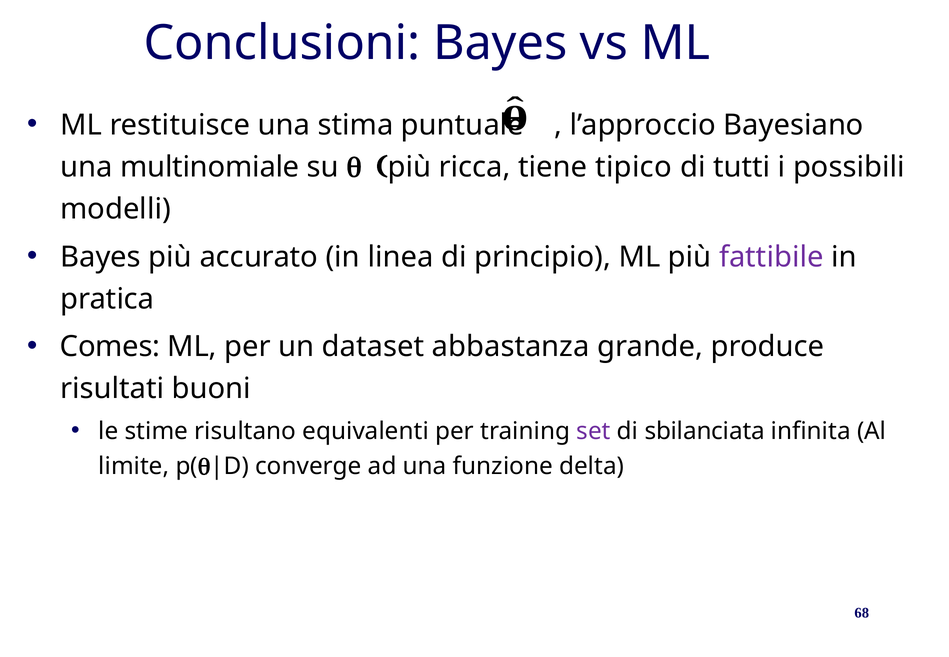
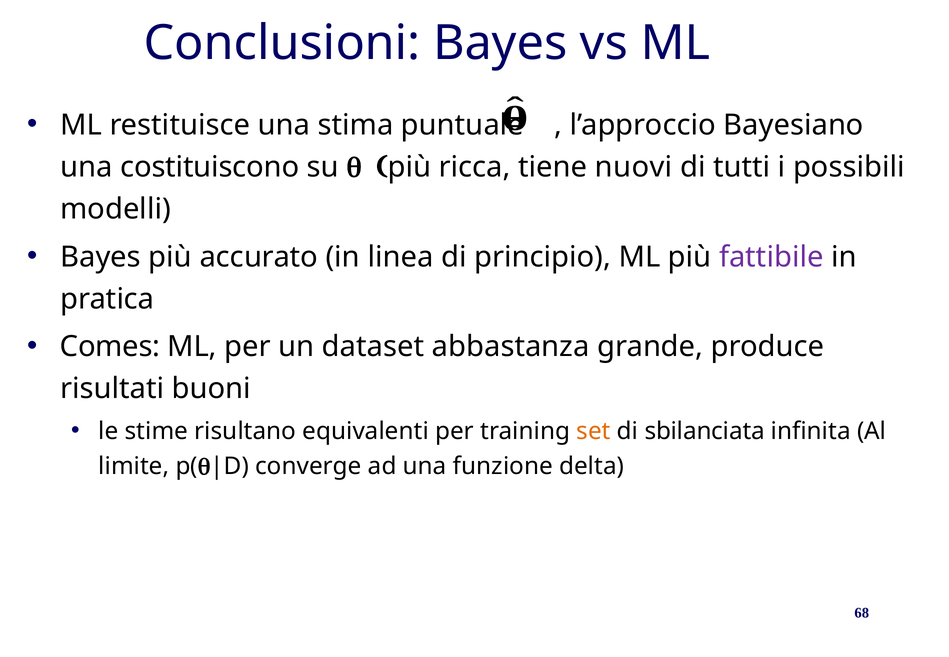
multinomiale: multinomiale -> costituiscono
tipico: tipico -> nuovi
set colour: purple -> orange
